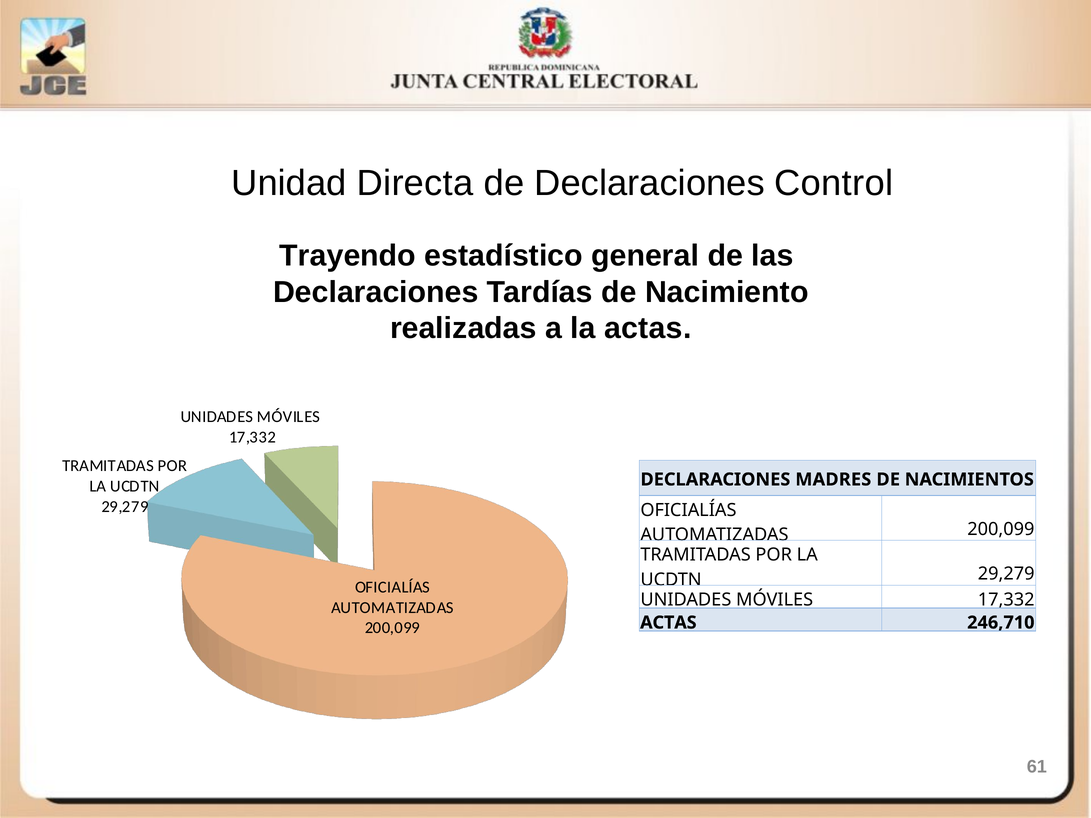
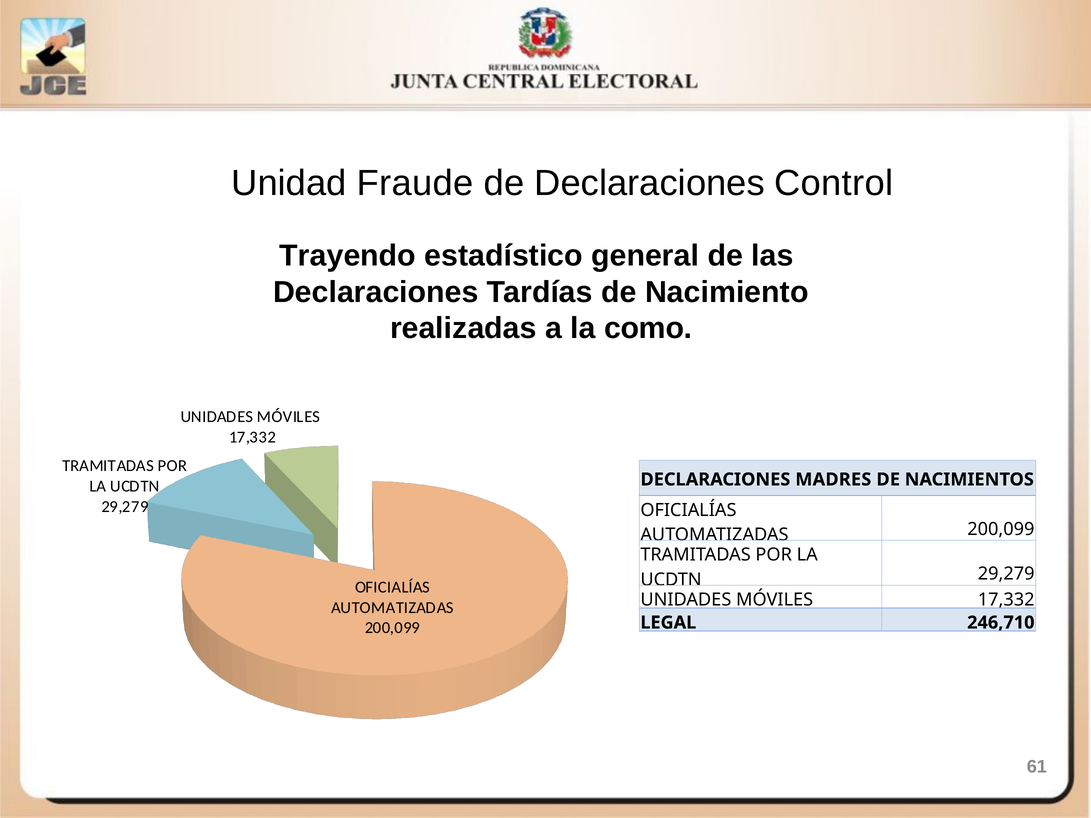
Directa: Directa -> Fraude
la actas: actas -> como
ACTAS at (668, 623): ACTAS -> LEGAL
